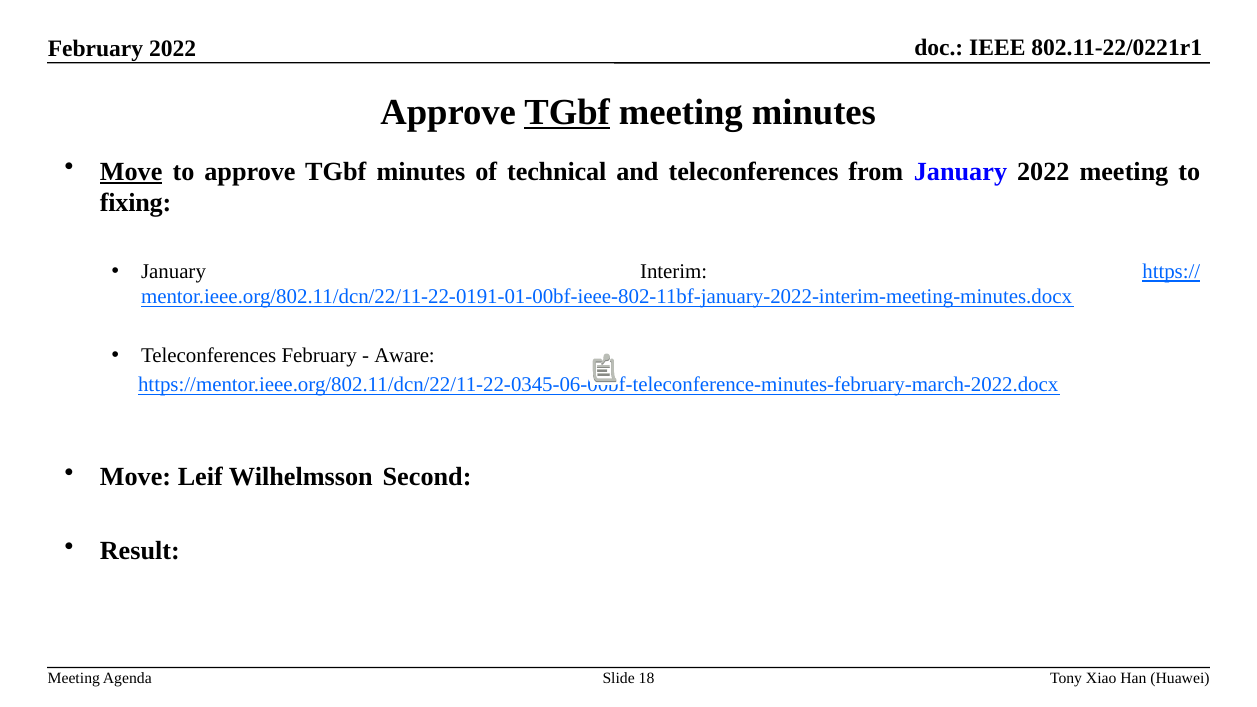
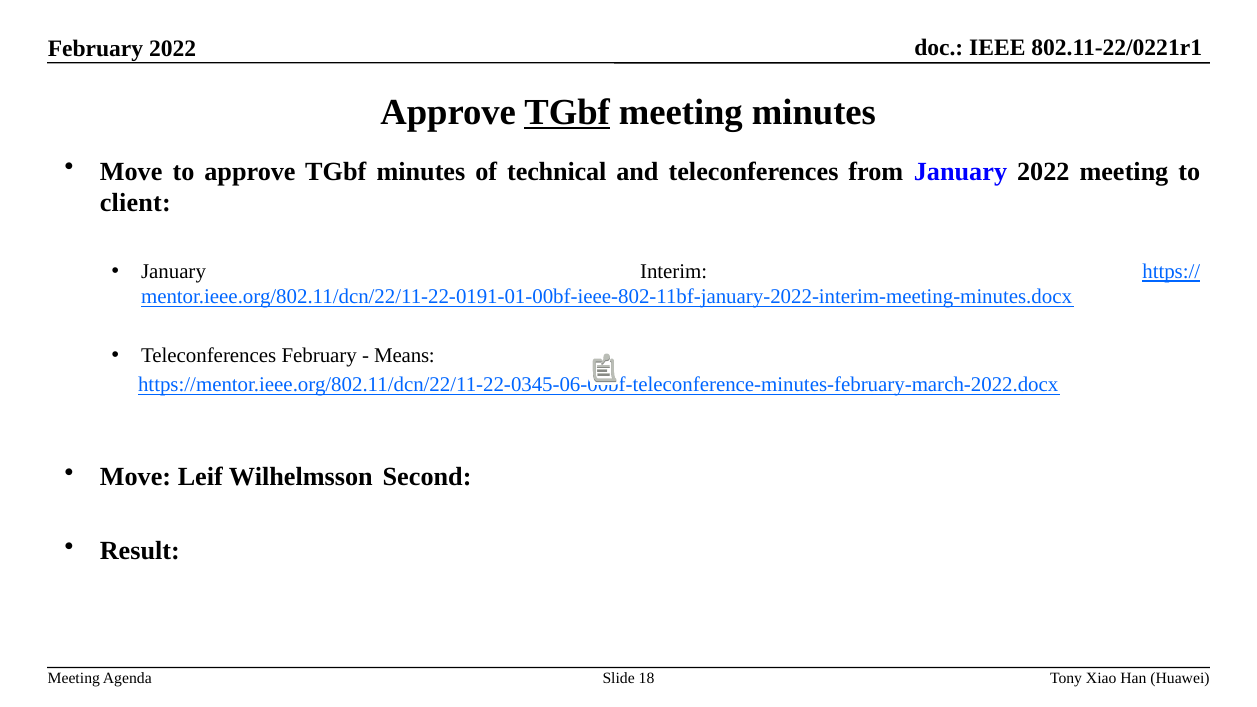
Move at (131, 172) underline: present -> none
fixing: fixing -> client
Aware: Aware -> Means
